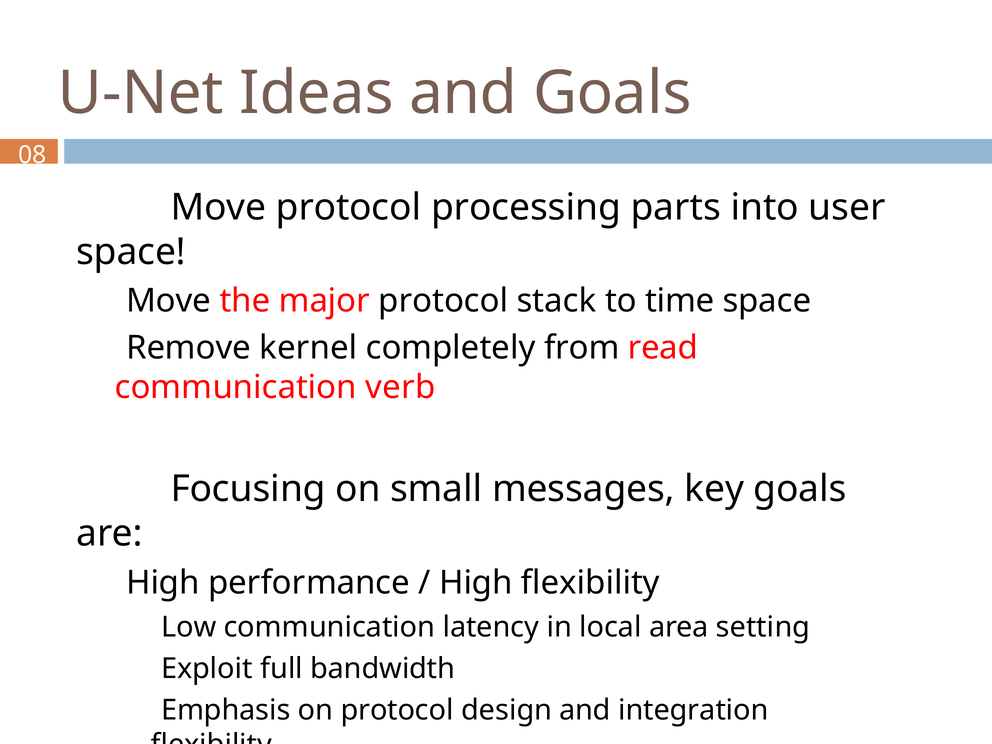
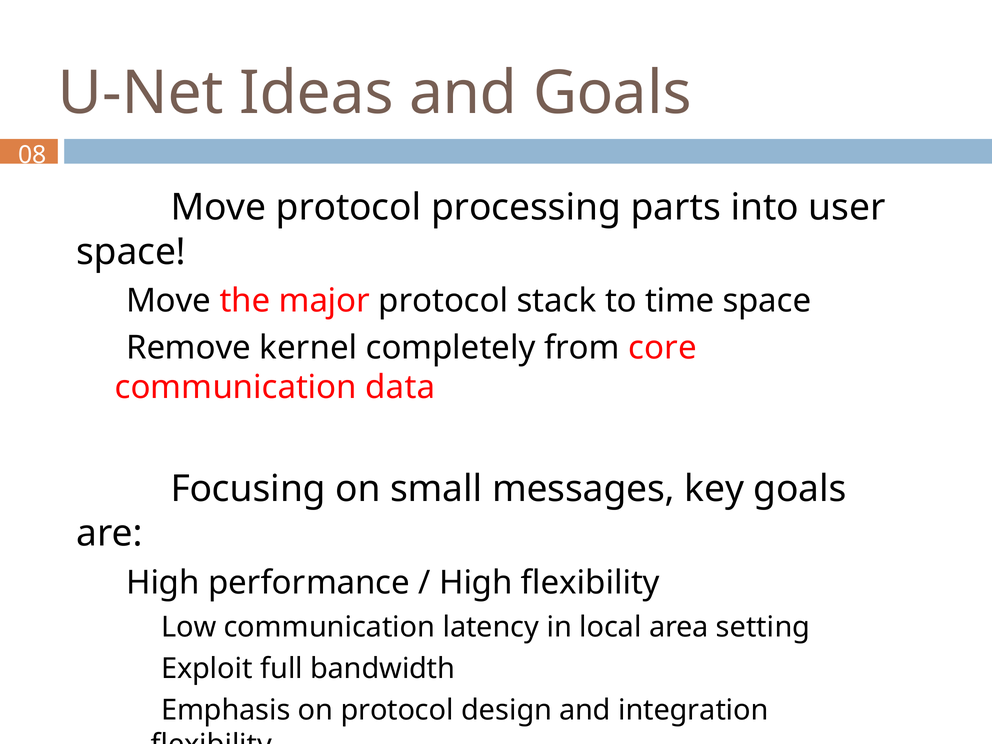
read: read -> core
verb: verb -> data
